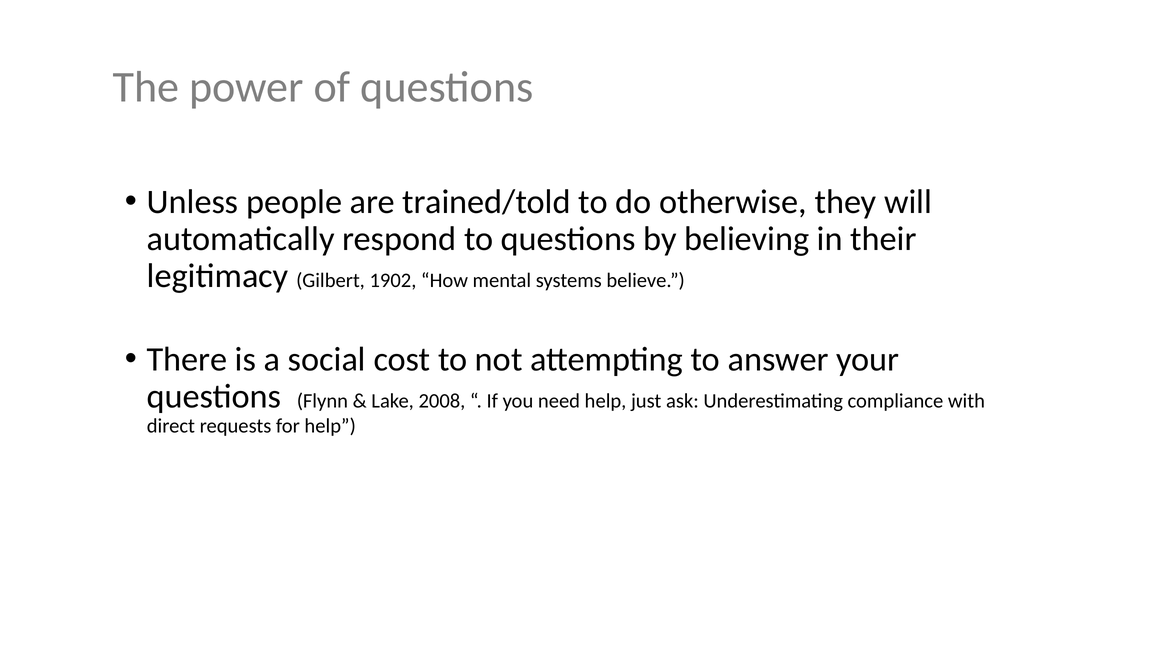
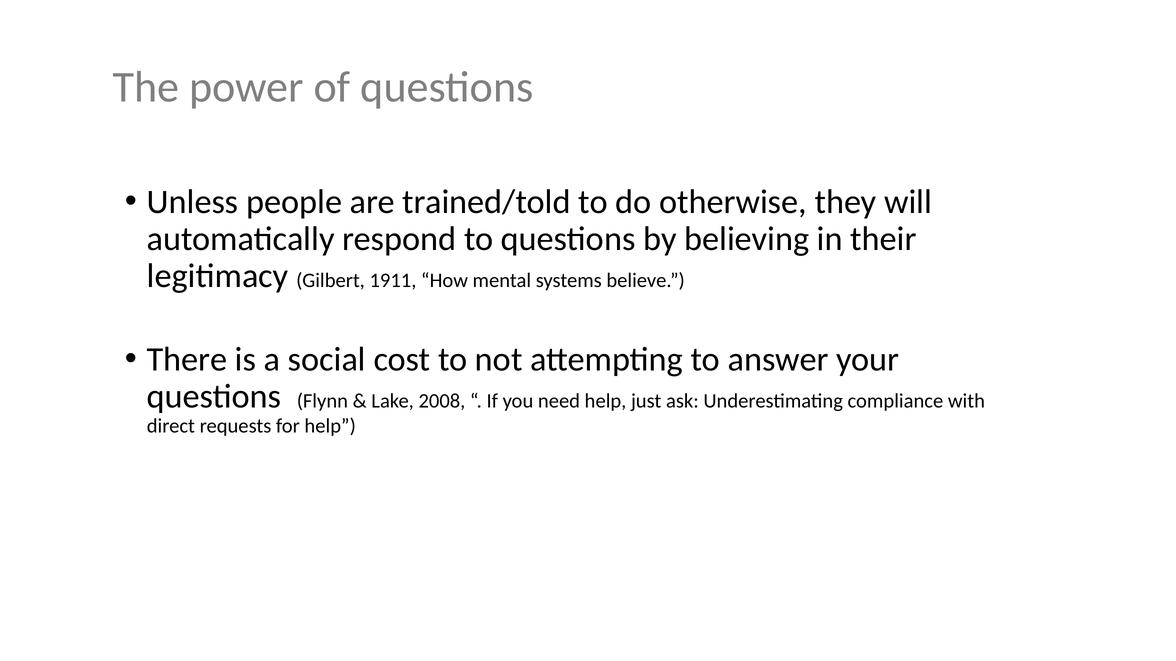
1902: 1902 -> 1911
